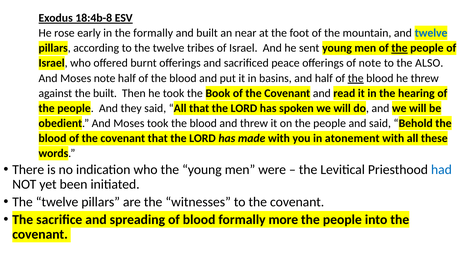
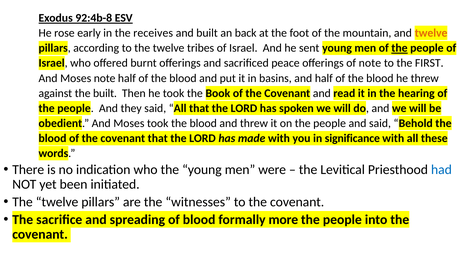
18:4b-8: 18:4b-8 -> 92:4b-8
the formally: formally -> receives
near: near -> back
twelve at (431, 33) colour: blue -> orange
ALSO: ALSO -> FIRST
the at (356, 78) underline: present -> none
atonement: atonement -> significance
